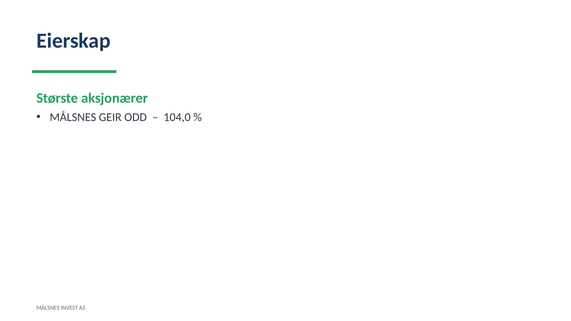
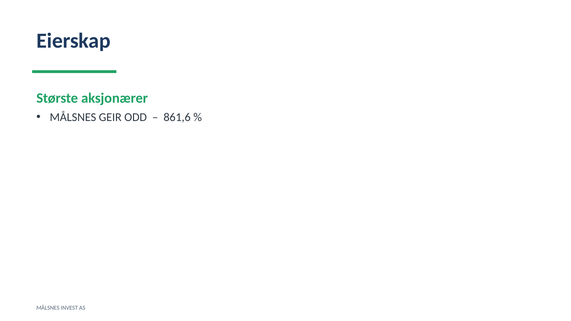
104,0: 104,0 -> 861,6
